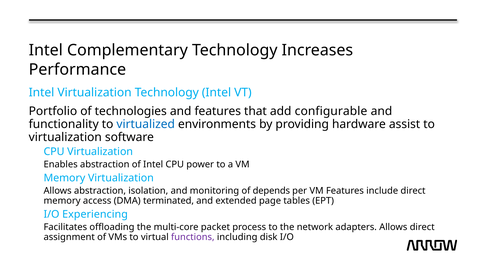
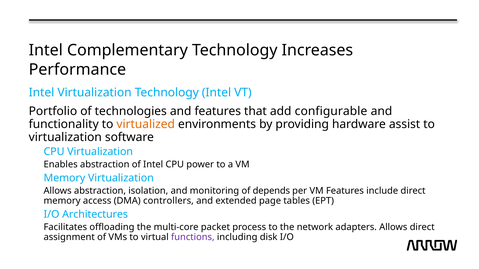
virtualized colour: blue -> orange
terminated: terminated -> controllers
Experiencing: Experiencing -> Architectures
